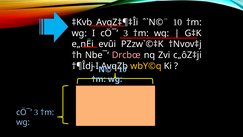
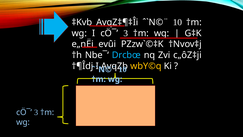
Drcbœ colour: pink -> light blue
